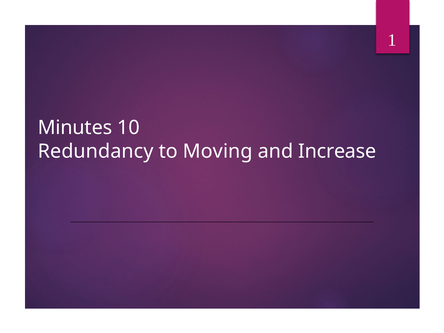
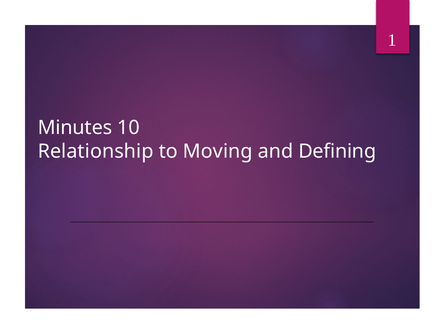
Redundancy: Redundancy -> Relationship
Increase: Increase -> Defining
